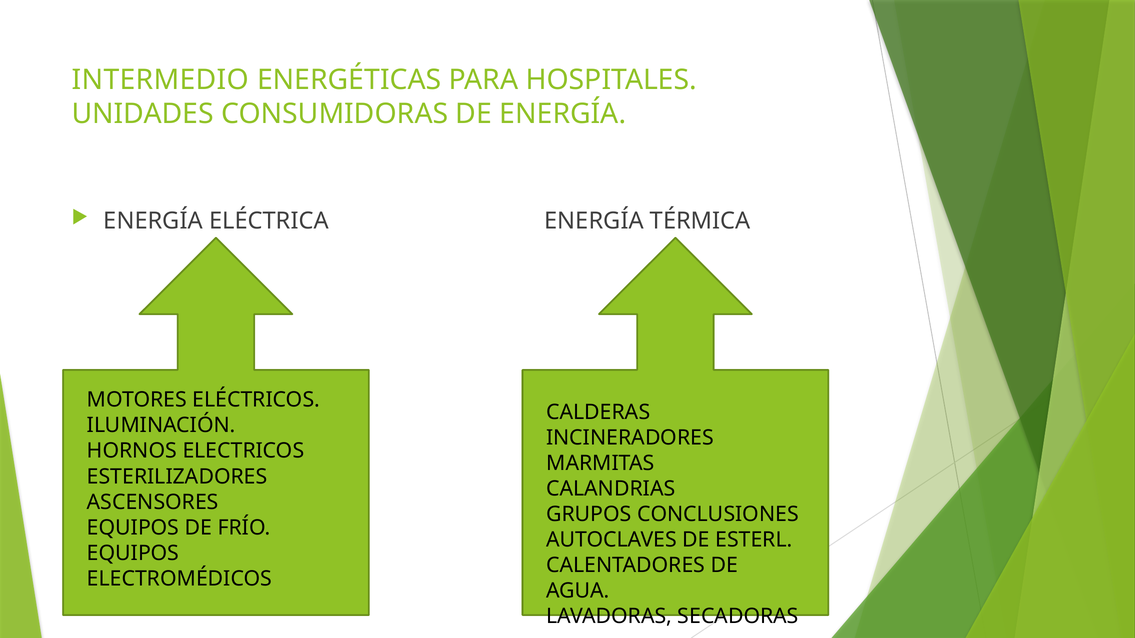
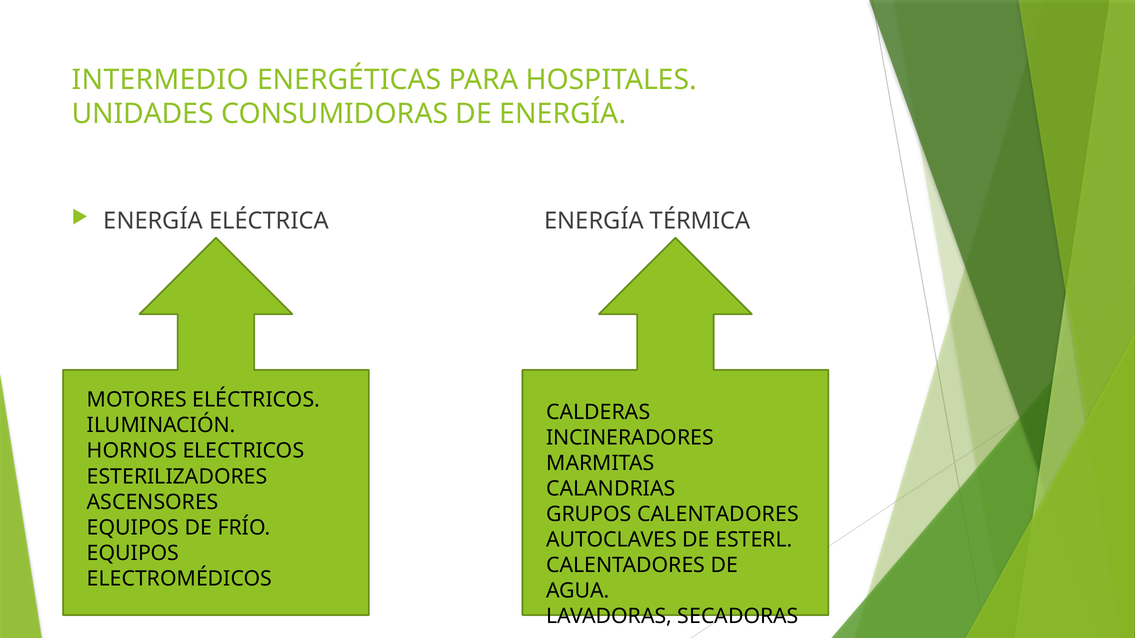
GRUPOS CONCLUSIONES: CONCLUSIONES -> CALENTADORES
